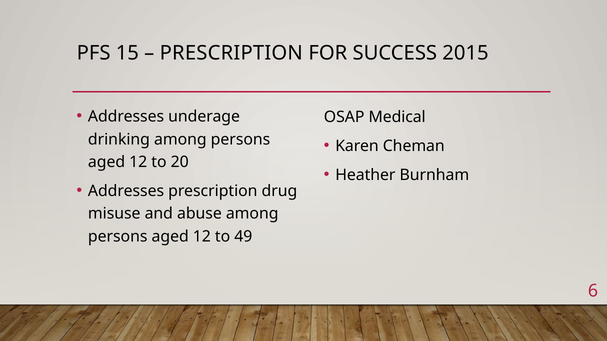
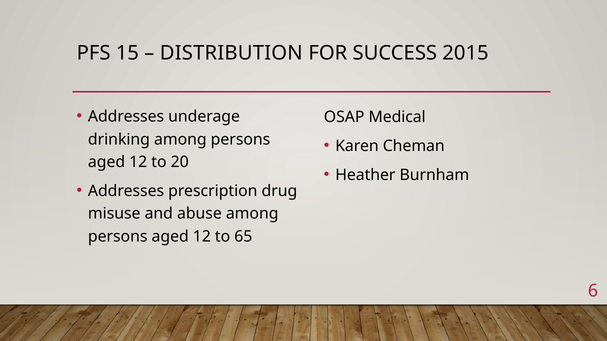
PRESCRIPTION at (231, 53): PRESCRIPTION -> DISTRIBUTION
49: 49 -> 65
